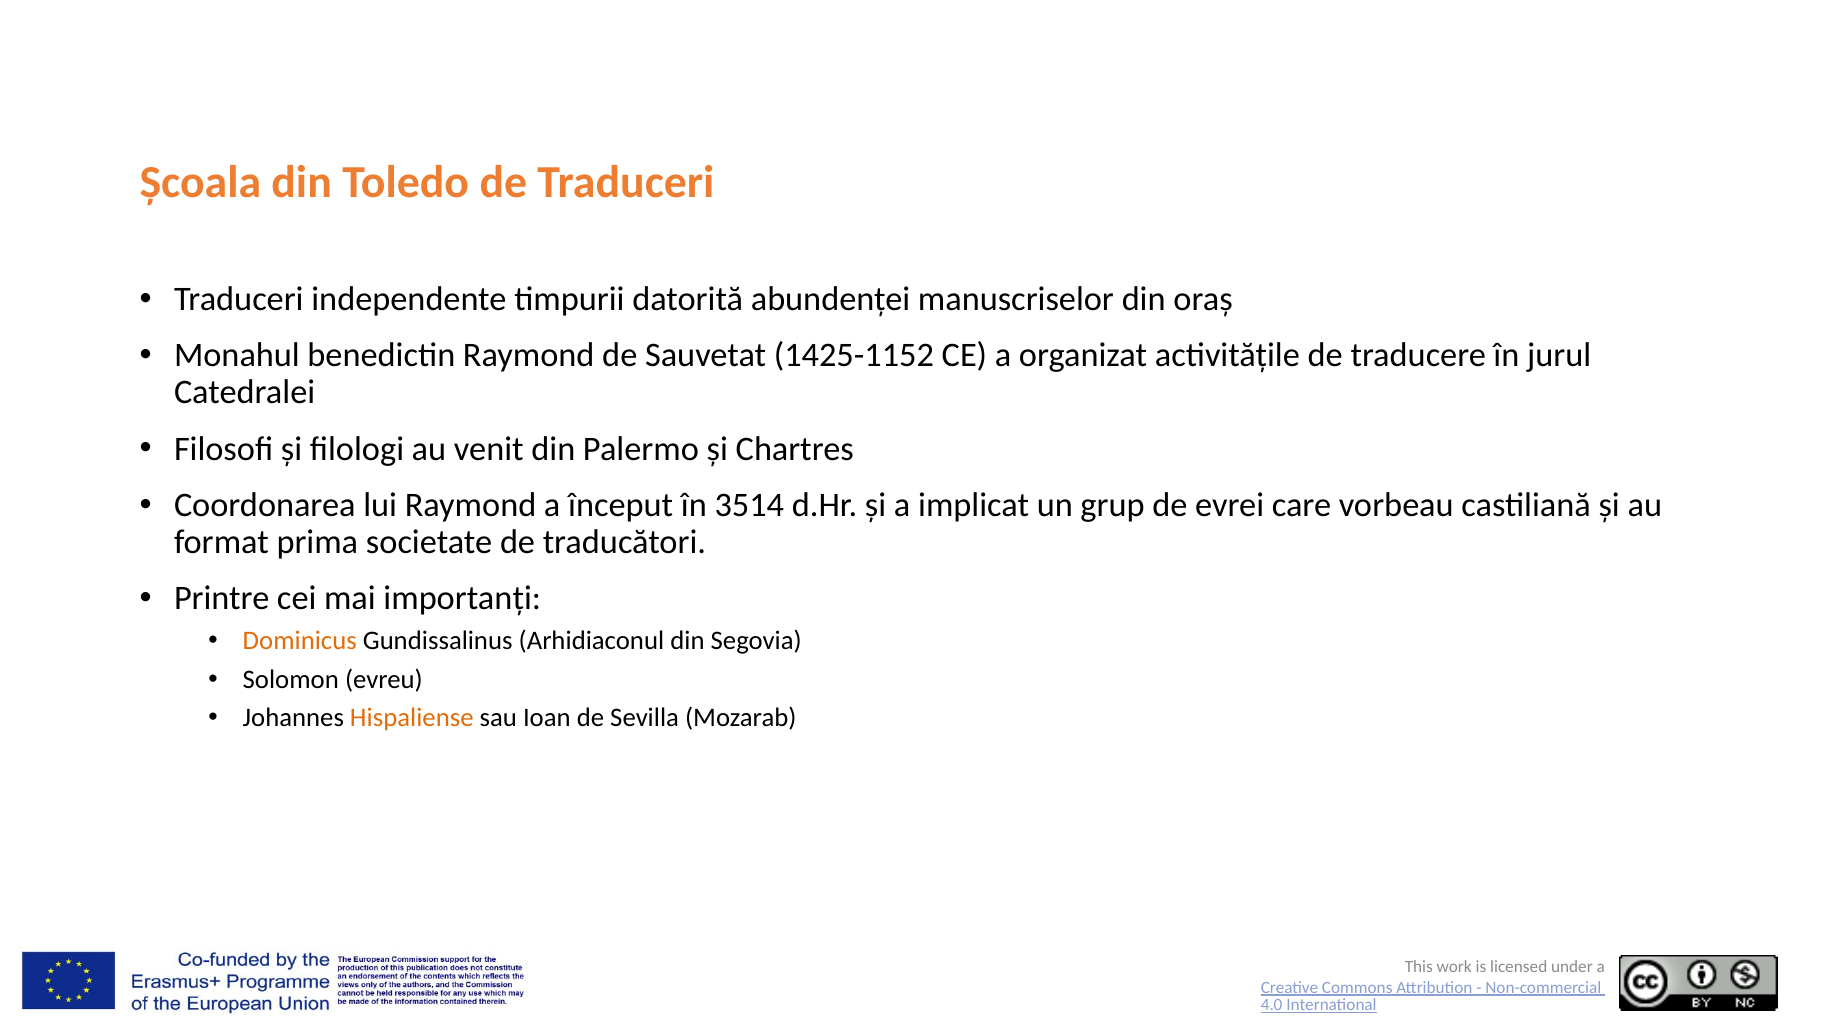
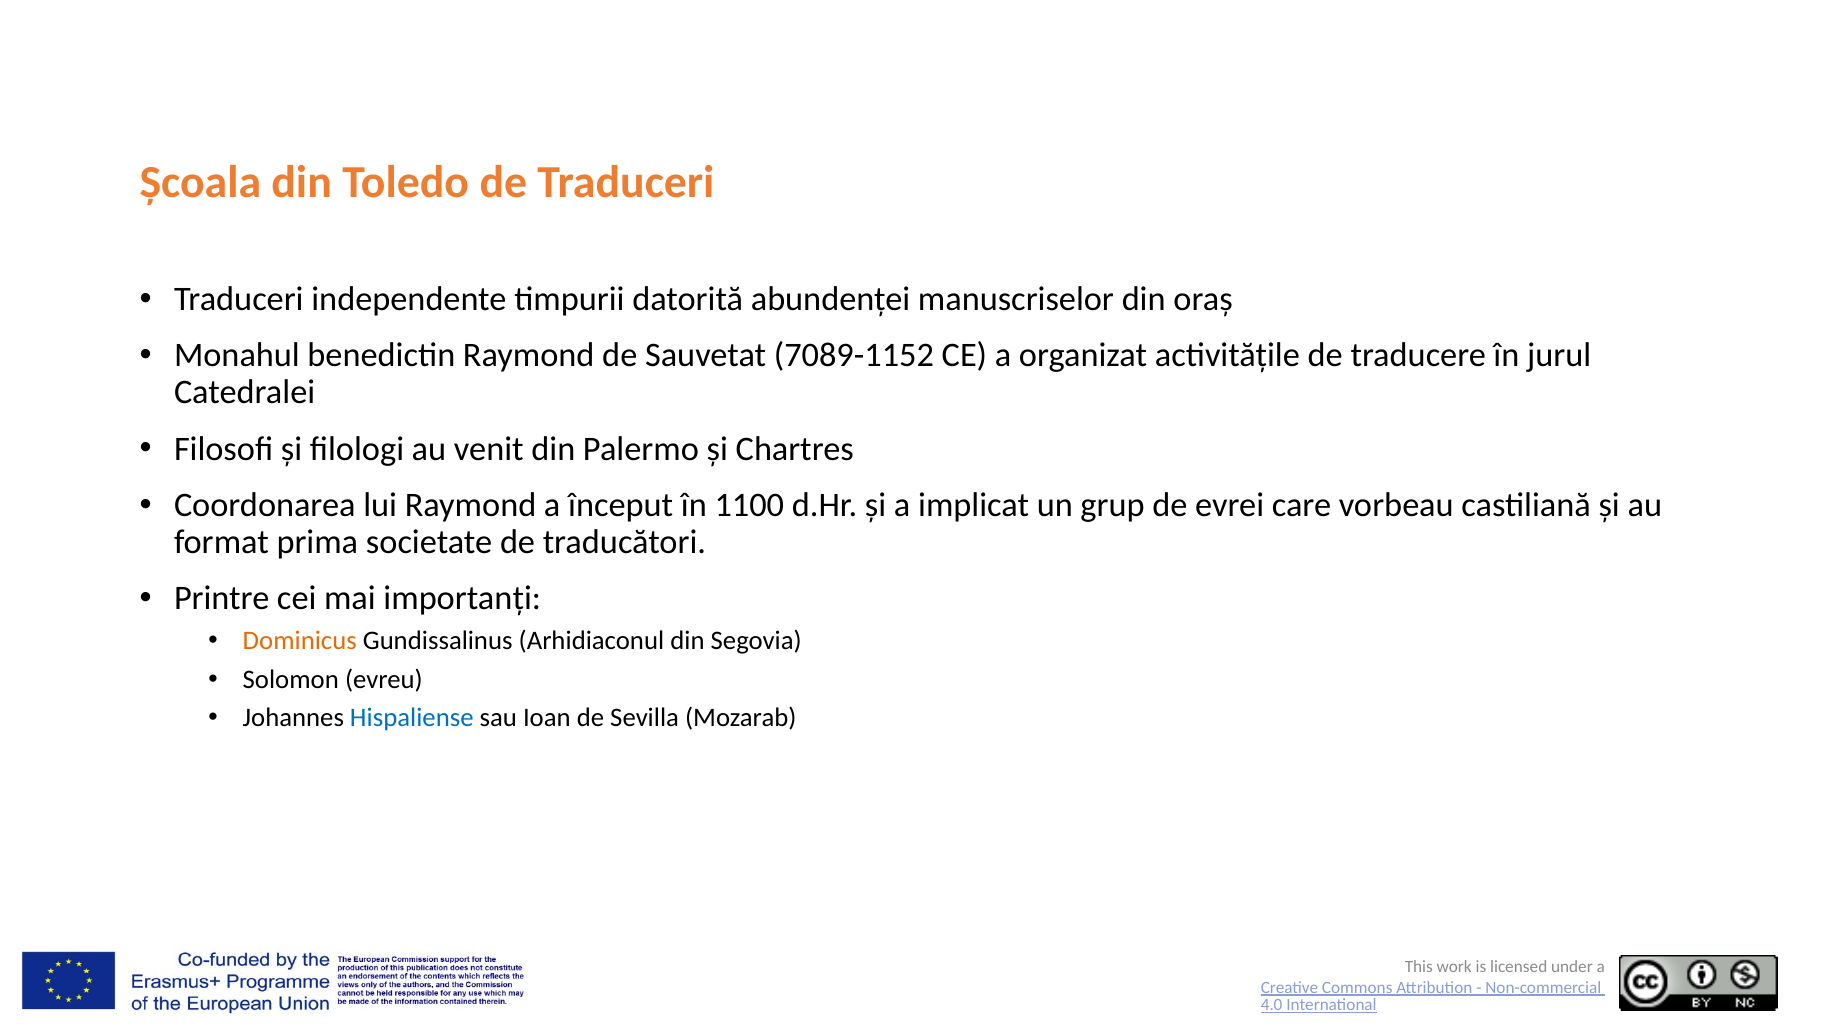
1425-1152: 1425-1152 -> 7089-1152
3514: 3514 -> 1100
Hispaliense colour: orange -> blue
